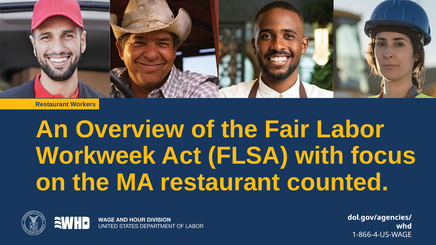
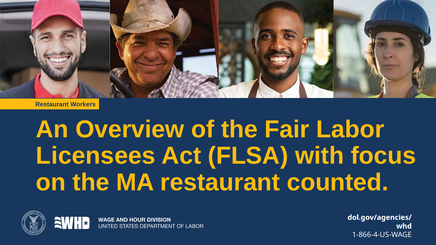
Workweek: Workweek -> Licensees
